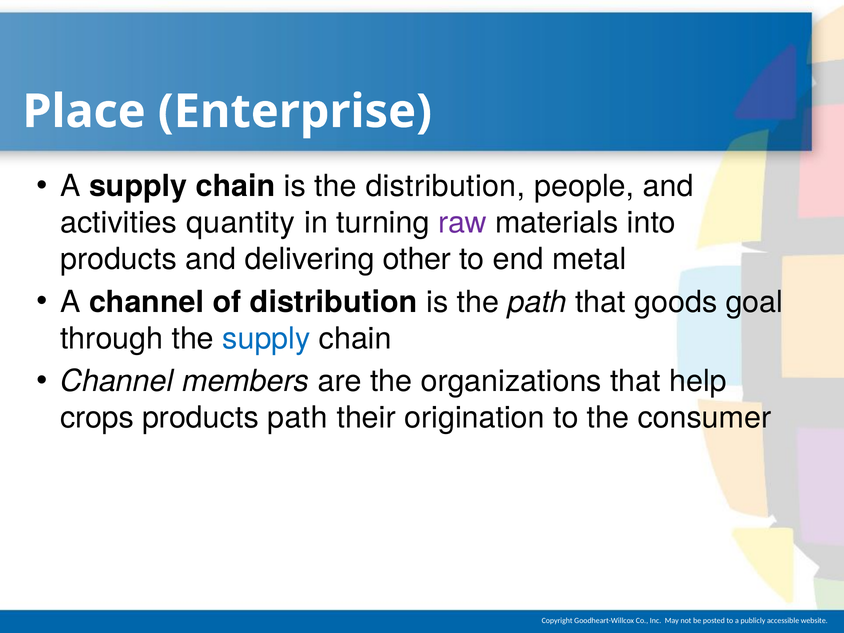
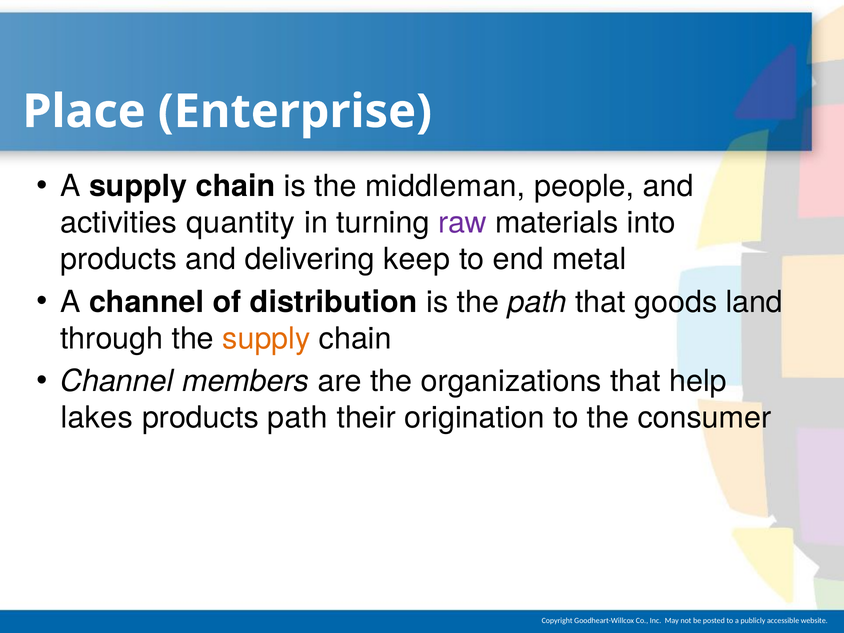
the distribution: distribution -> middleman
other: other -> keep
goal: goal -> land
supply at (266, 339) colour: blue -> orange
crops: crops -> lakes
